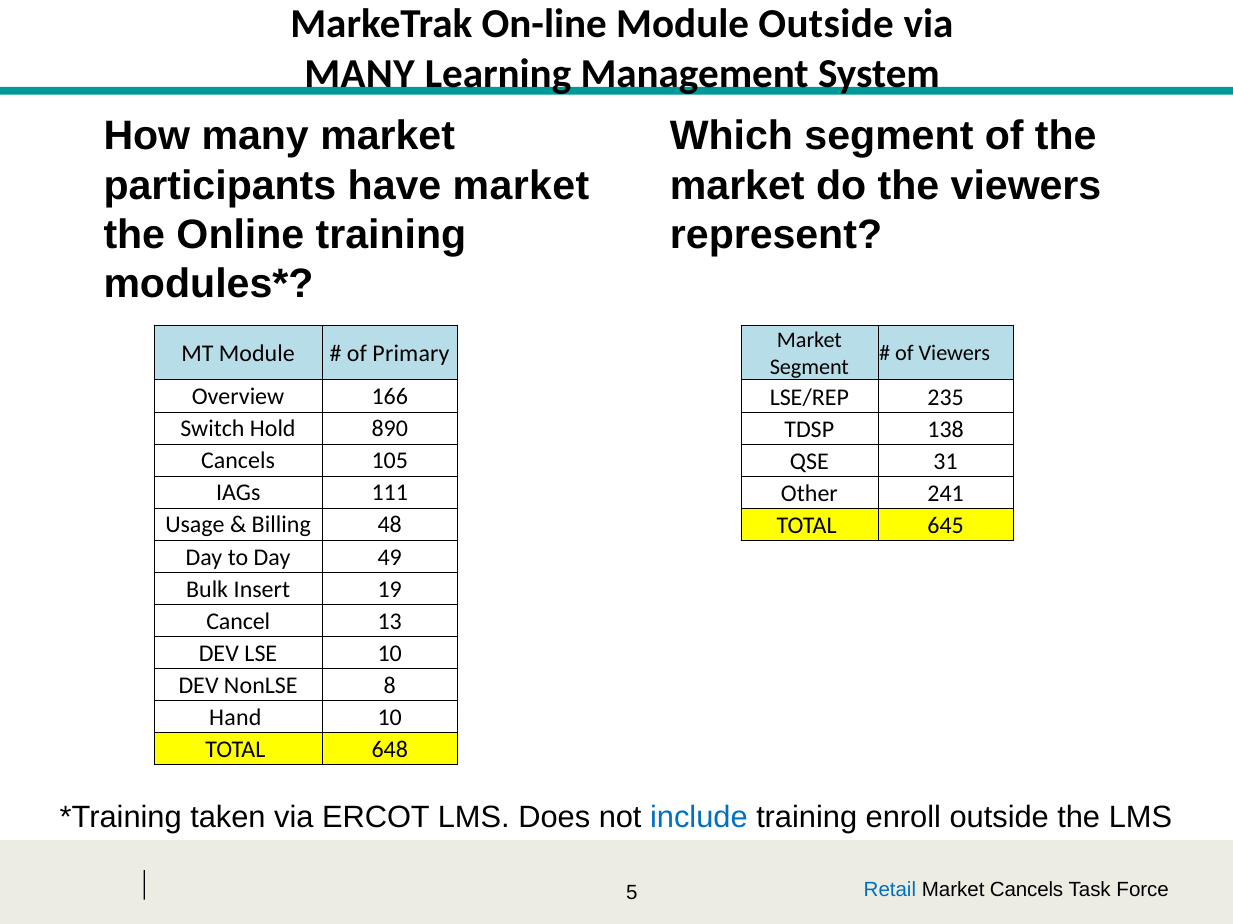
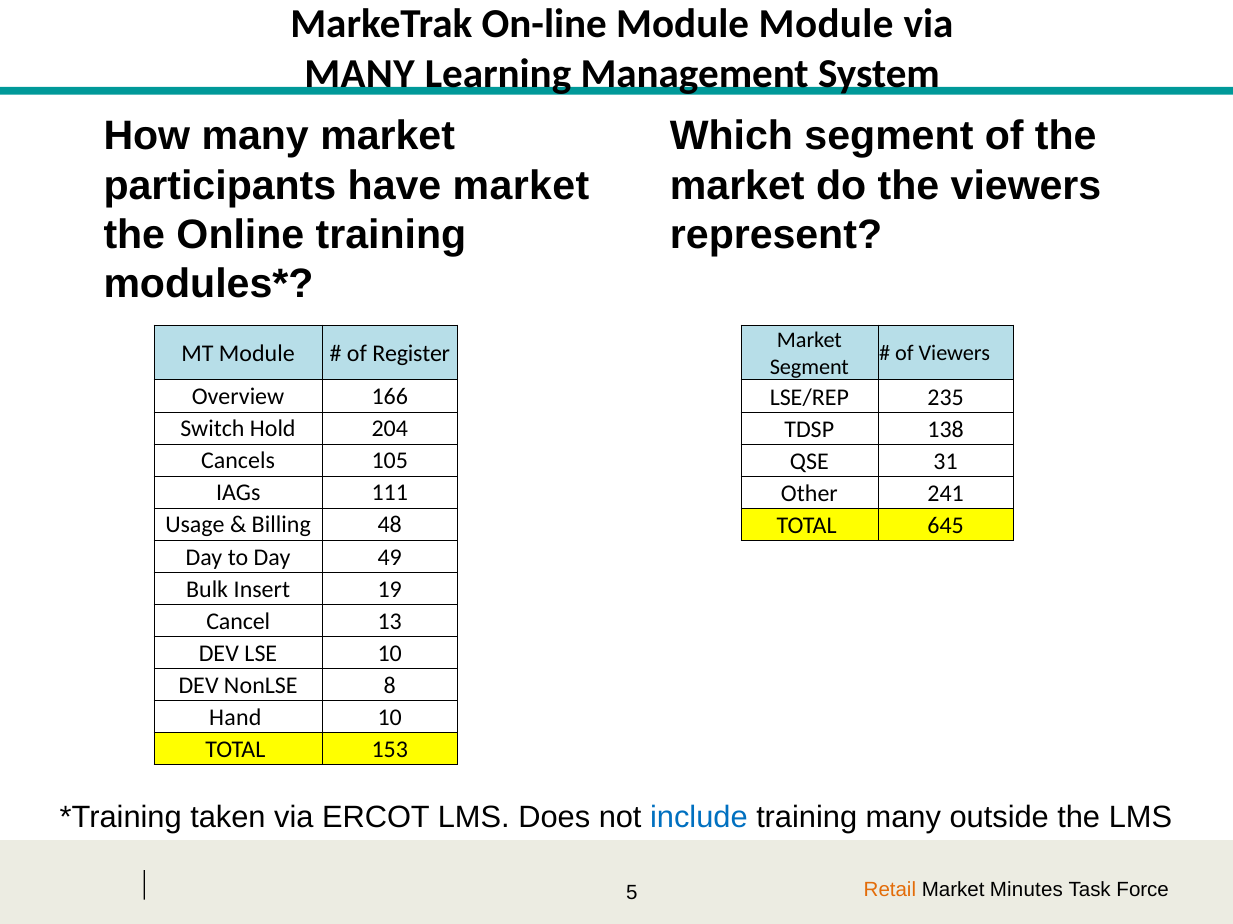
Module Outside: Outside -> Module
Primary: Primary -> Register
890: 890 -> 204
648: 648 -> 153
training enroll: enroll -> many
Retail colour: blue -> orange
Market Cancels: Cancels -> Minutes
